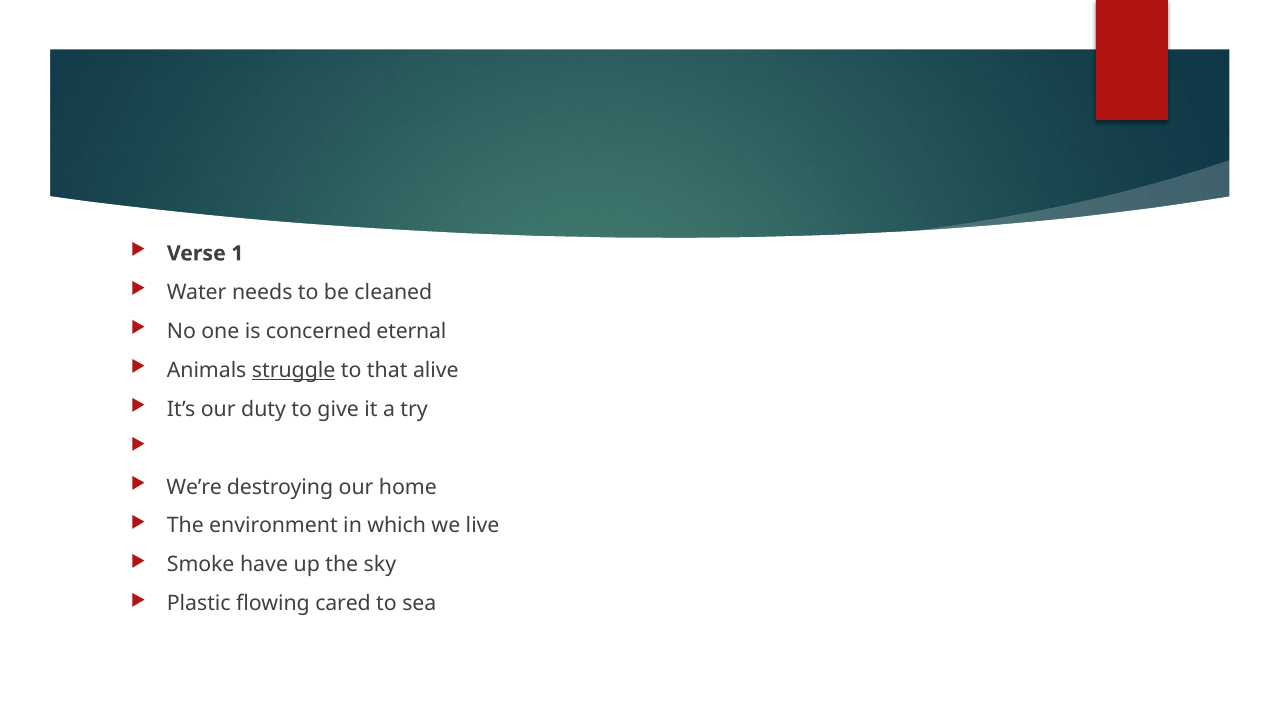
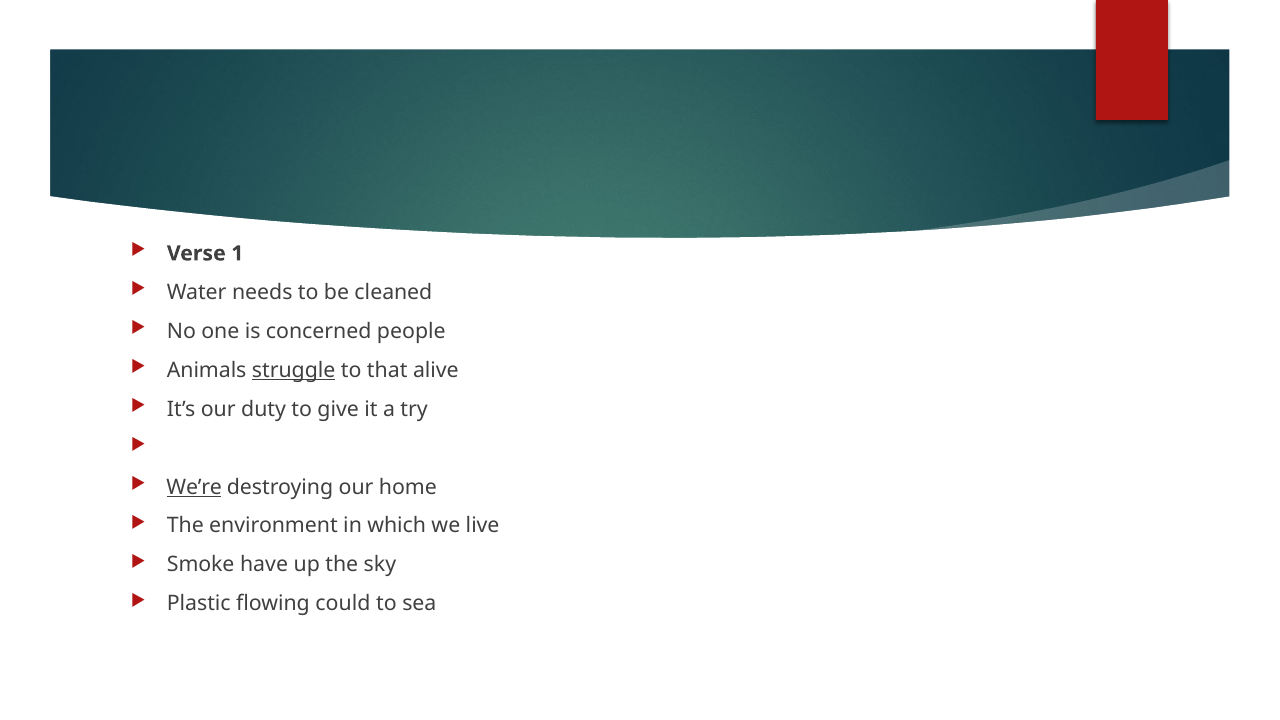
eternal: eternal -> people
We’re underline: none -> present
cared: cared -> could
